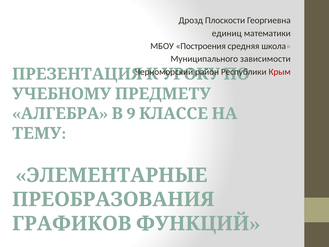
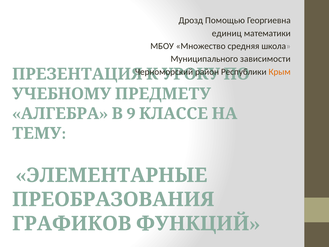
Плоскости: Плоскости -> Помощью
Построения: Построения -> Множество
Крым colour: red -> orange
